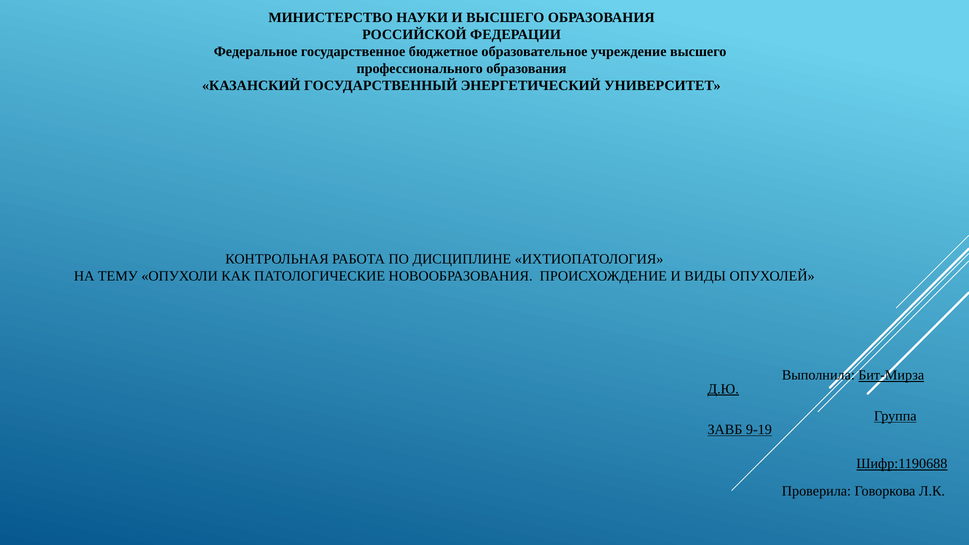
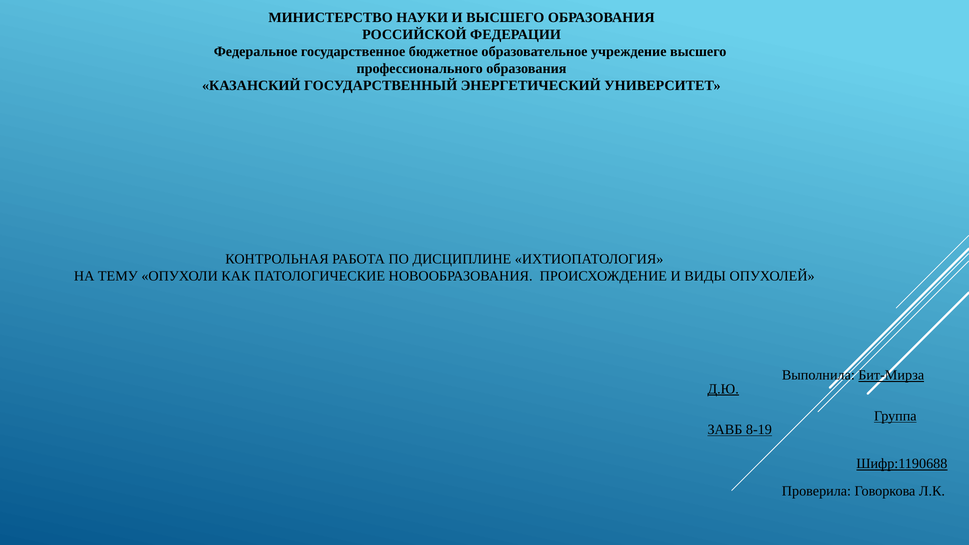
9-19: 9-19 -> 8-19
